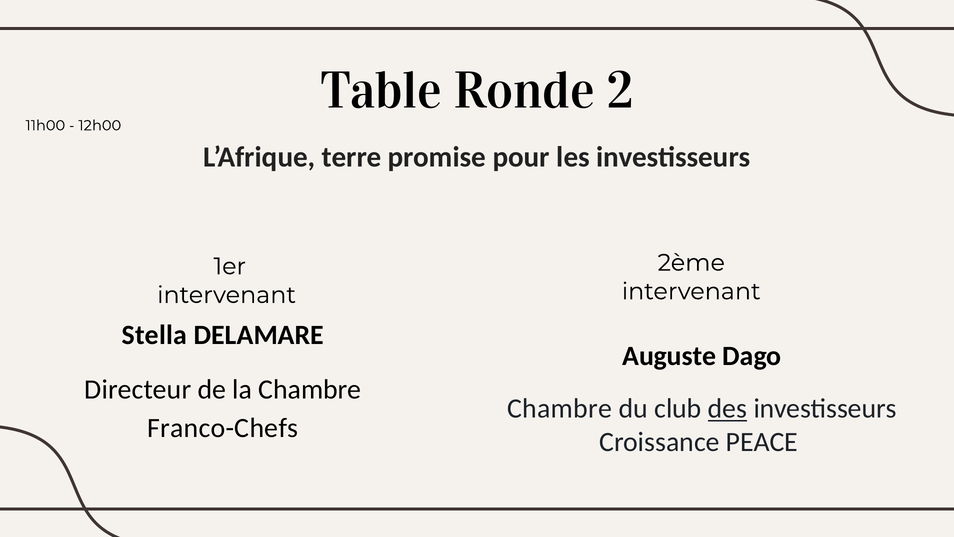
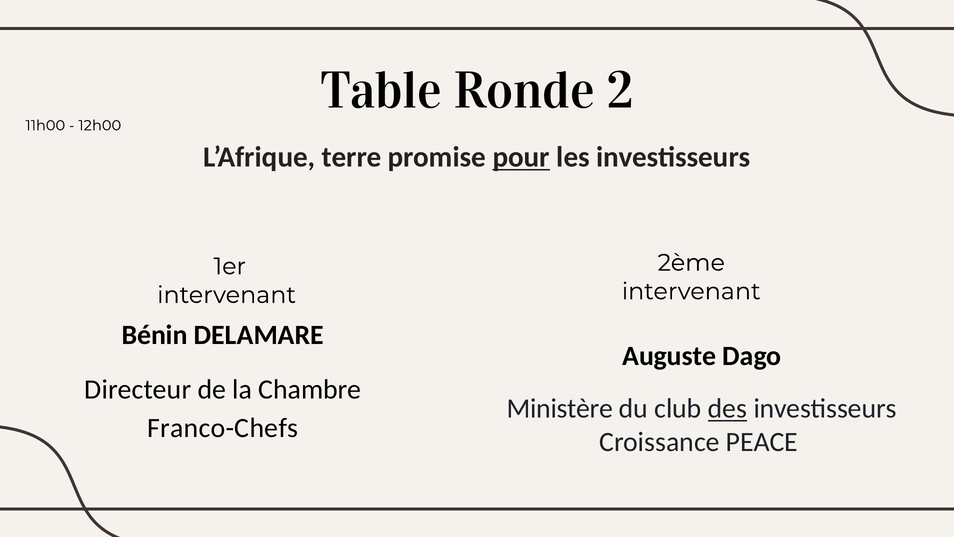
pour underline: none -> present
Stella: Stella -> Bénin
Chambre at (560, 408): Chambre -> Ministère
